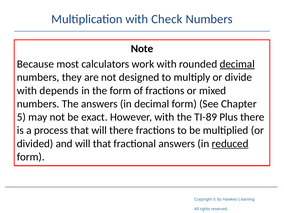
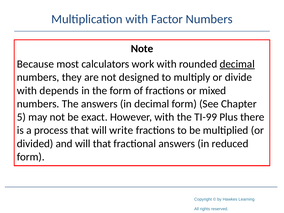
Check: Check -> Factor
TI-89: TI-89 -> TI-99
will there: there -> write
reduced underline: present -> none
